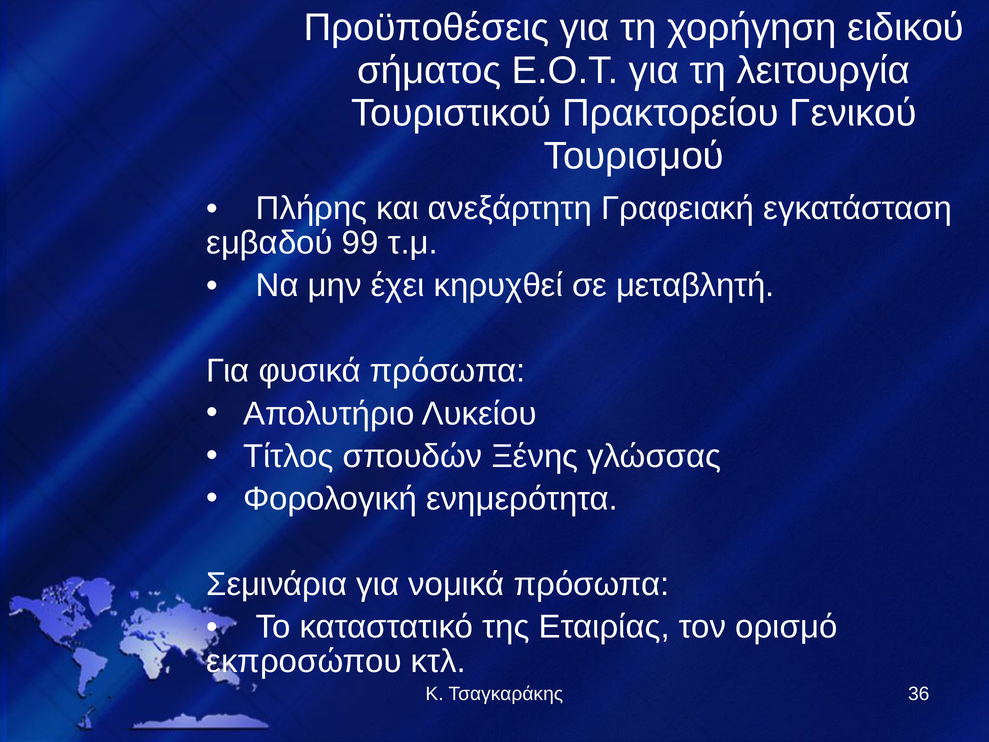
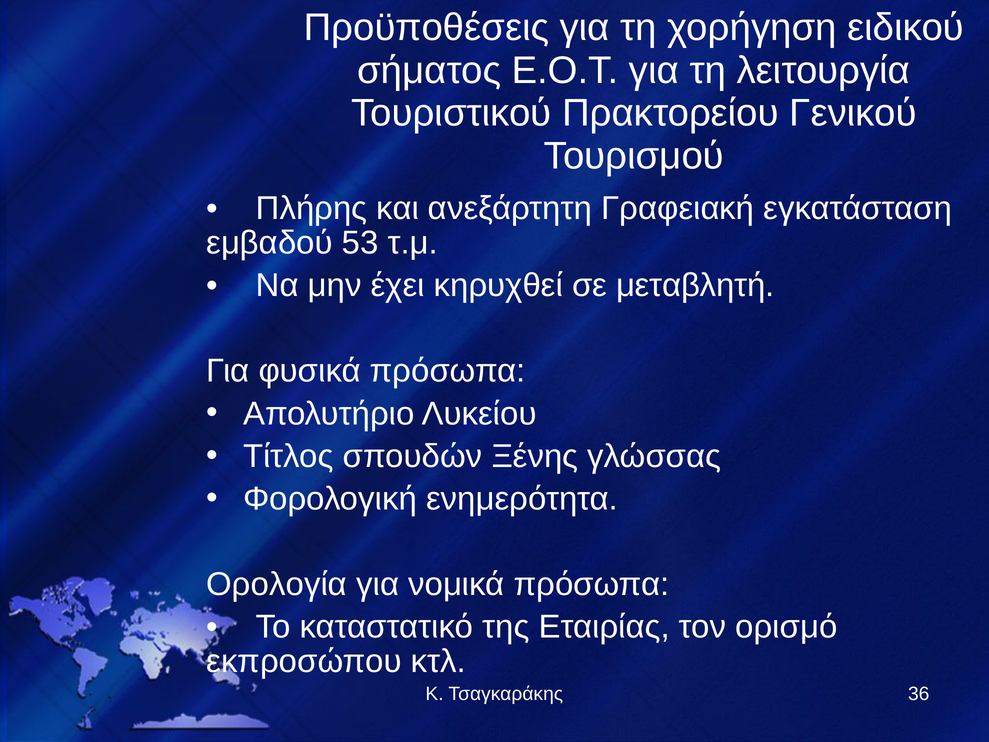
99: 99 -> 53
Σεμινάρια: Σεμινάρια -> Ορολογία
